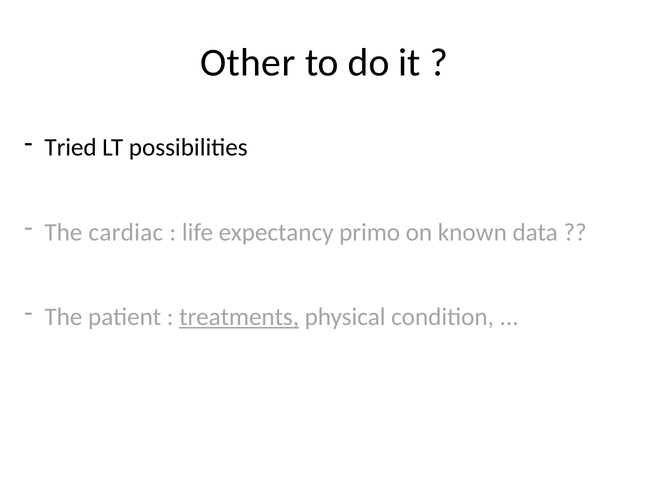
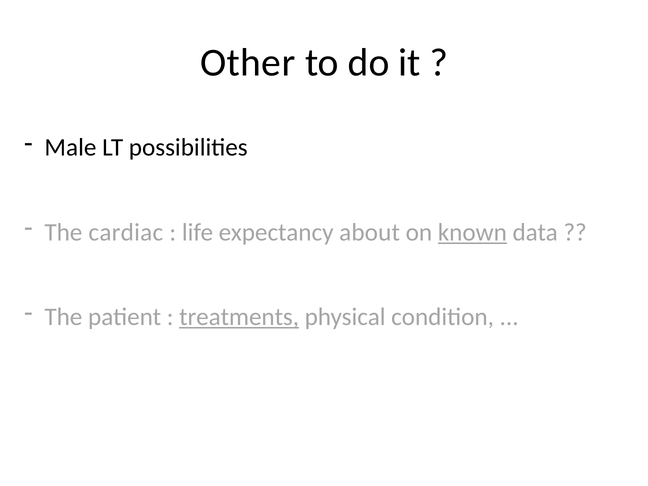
Tried: Tried -> Male
primo: primo -> about
known underline: none -> present
